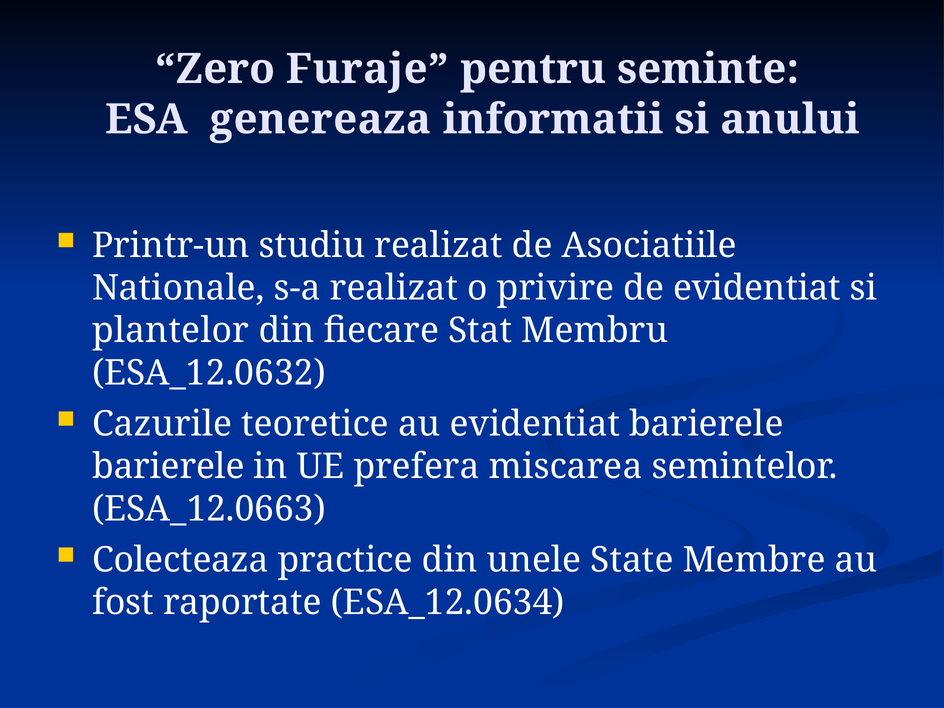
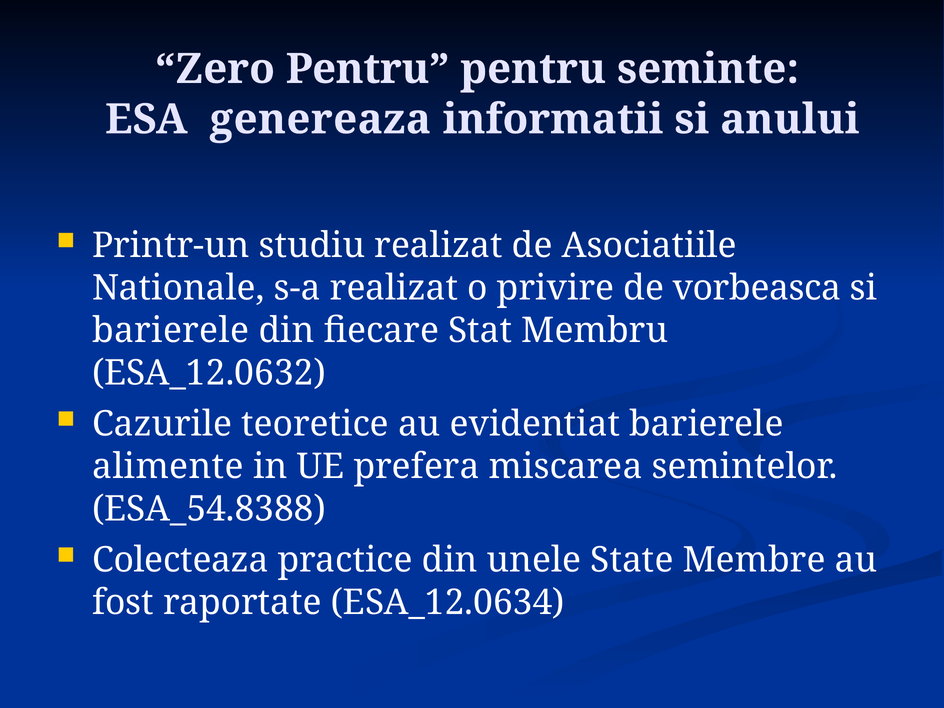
Zero Furaje: Furaje -> Pentru
de evidentiat: evidentiat -> vorbeasca
plantelor at (171, 331): plantelor -> barierele
barierele at (168, 467): barierele -> alimente
ESA_12.0663: ESA_12.0663 -> ESA_54.8388
